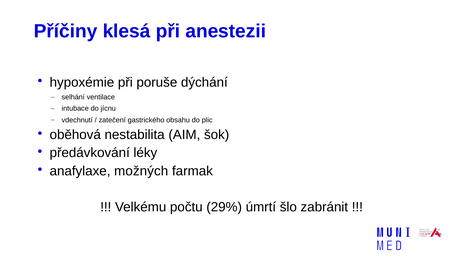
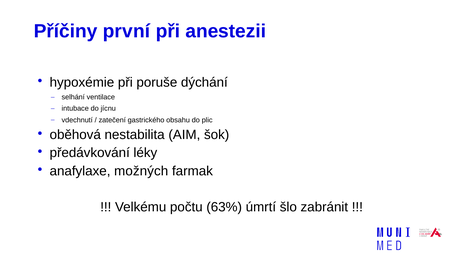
klesá: klesá -> první
29%: 29% -> 63%
